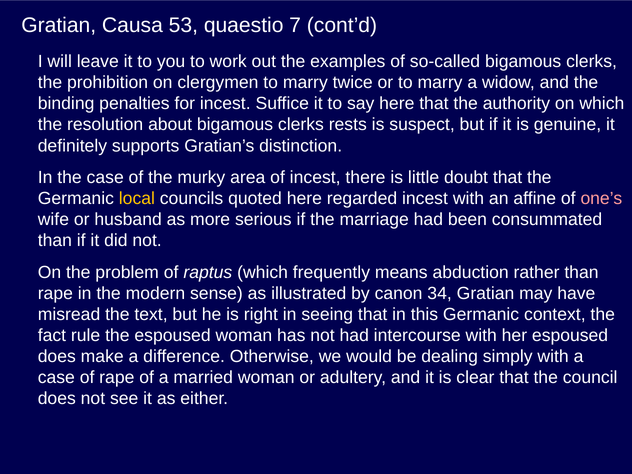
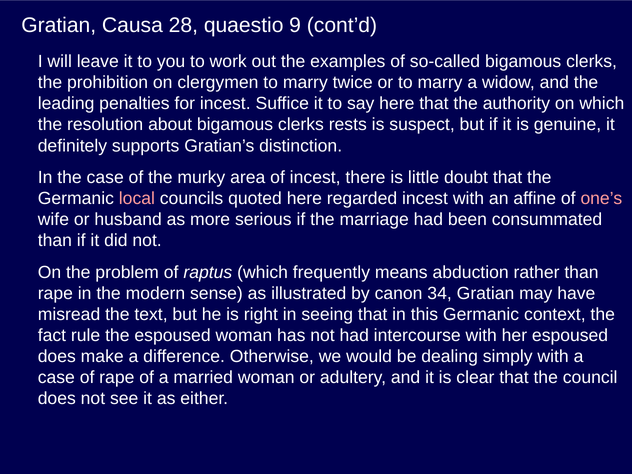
53: 53 -> 28
7: 7 -> 9
binding: binding -> leading
local colour: yellow -> pink
